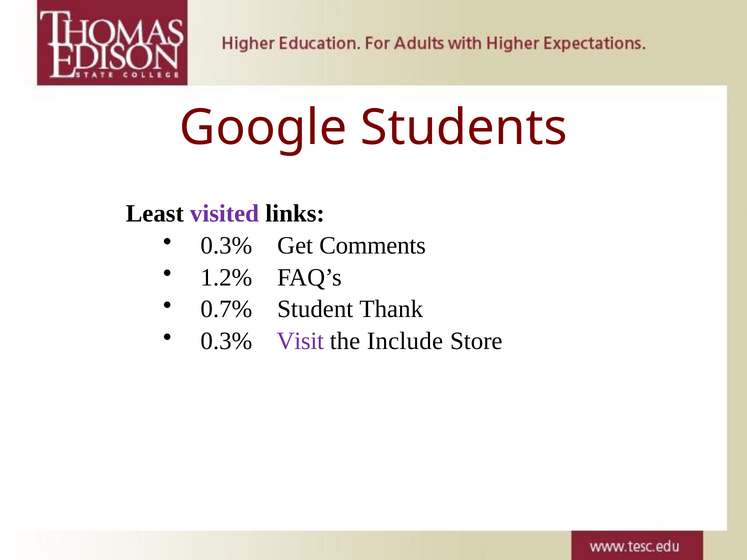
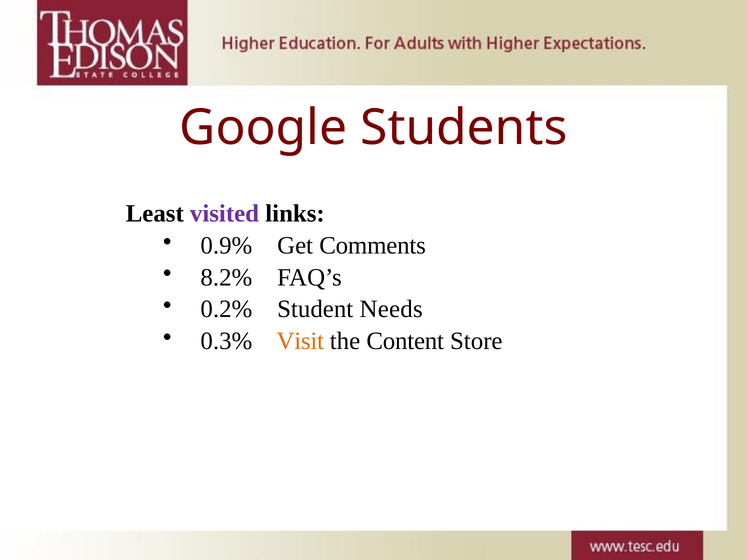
0.3% at (226, 246): 0.3% -> 0.9%
1.2%: 1.2% -> 8.2%
0.7%: 0.7% -> 0.2%
Thank: Thank -> Needs
Visit colour: purple -> orange
Include: Include -> Content
